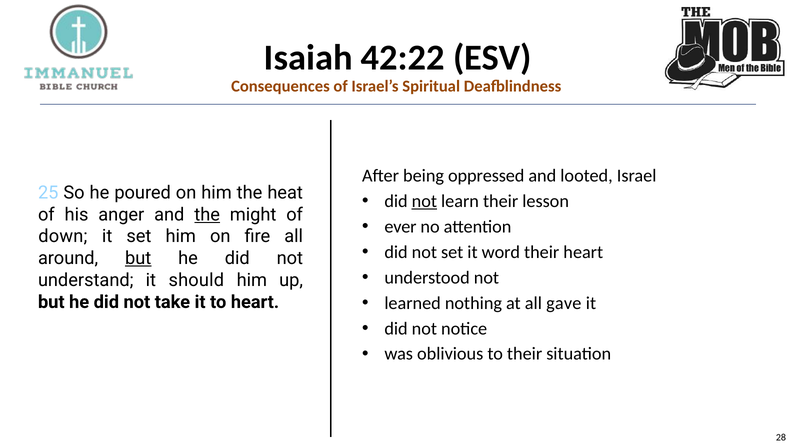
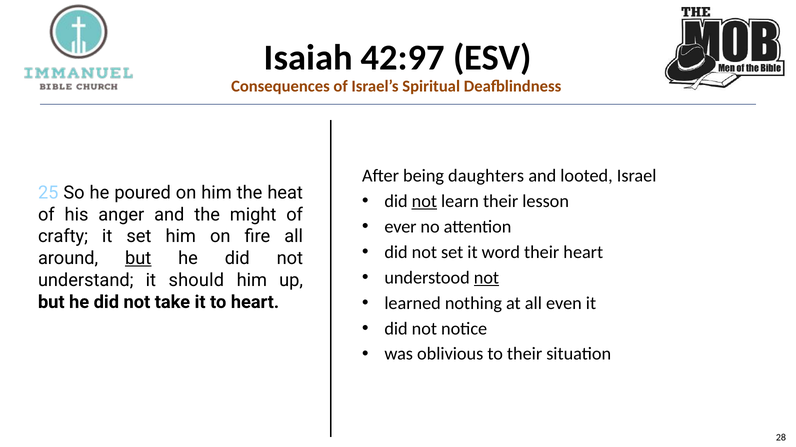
42:22: 42:22 -> 42:97
oppressed: oppressed -> daughters
the at (207, 215) underline: present -> none
down: down -> crafty
not at (486, 278) underline: none -> present
gave: gave -> even
